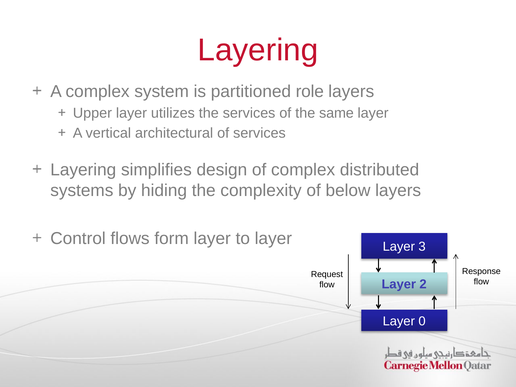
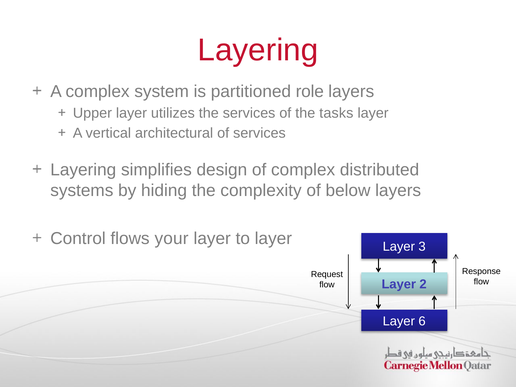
same: same -> tasks
form: form -> your
0: 0 -> 6
